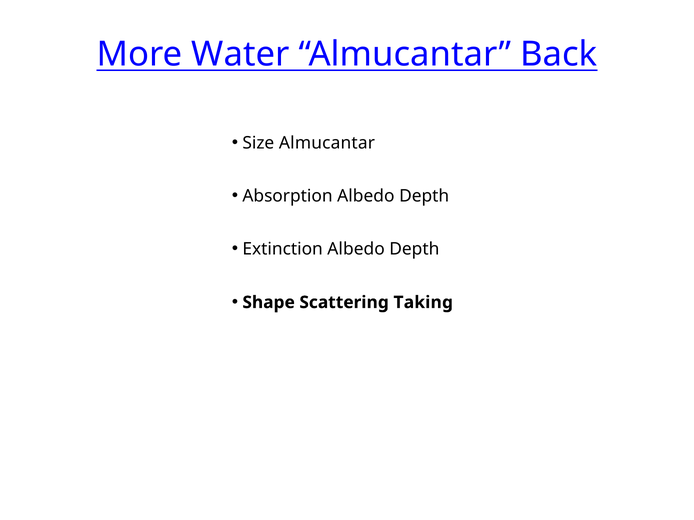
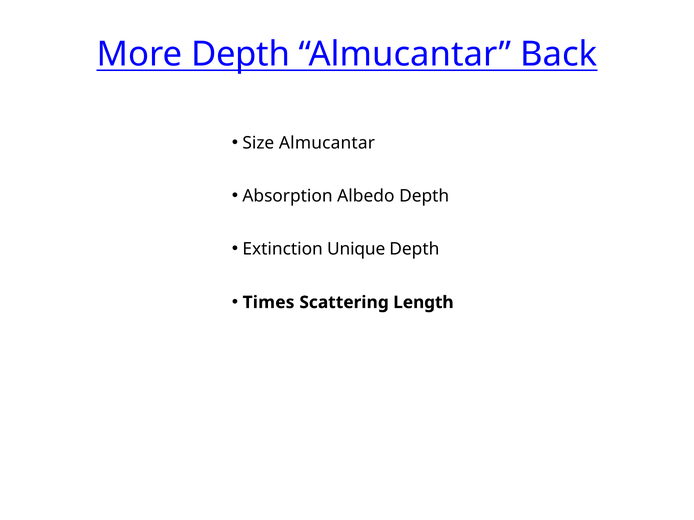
More Water: Water -> Depth
Extinction Albedo: Albedo -> Unique
Shape: Shape -> Times
Taking: Taking -> Length
